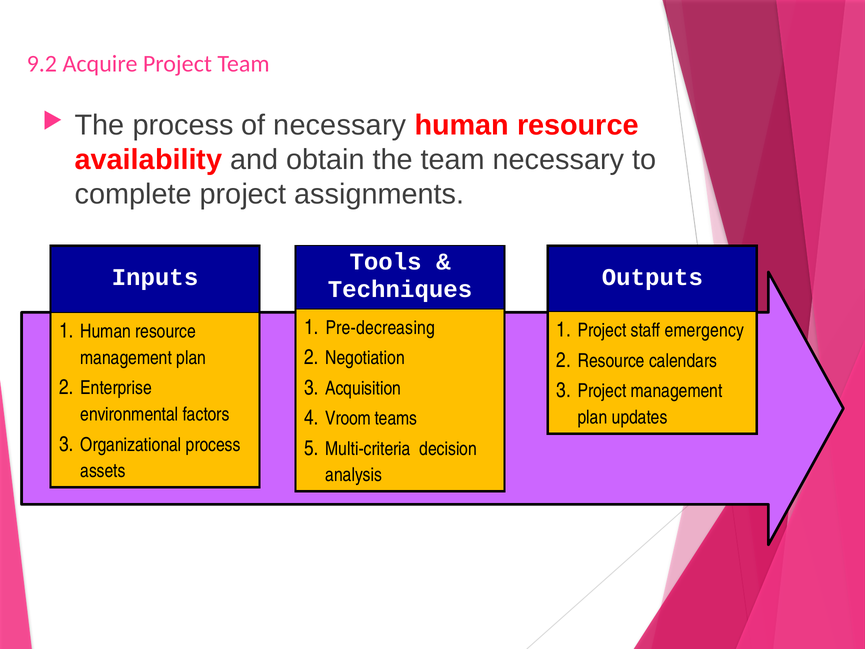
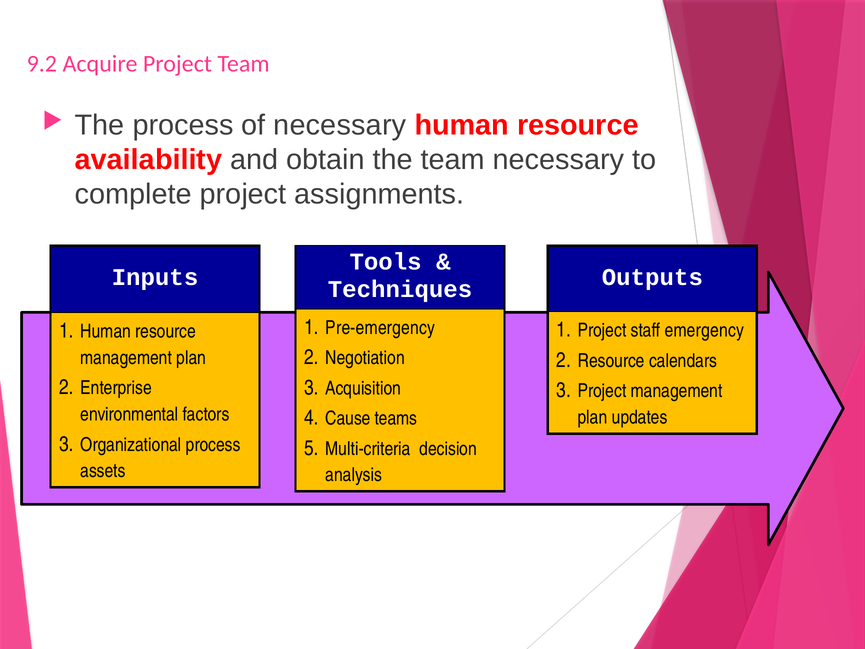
Pre-decreasing: Pre-decreasing -> Pre-emergency
Vroom: Vroom -> Cause
